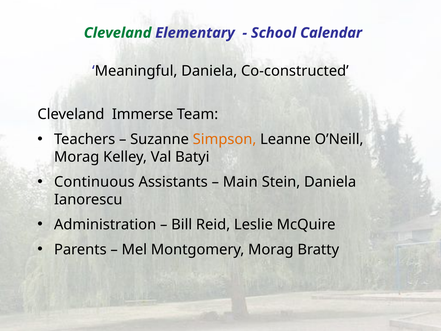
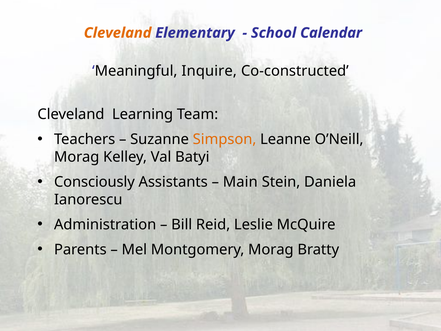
Cleveland at (118, 33) colour: green -> orange
Meaningful Daniela: Daniela -> Inquire
Immerse: Immerse -> Learning
Continuous: Continuous -> Consciously
